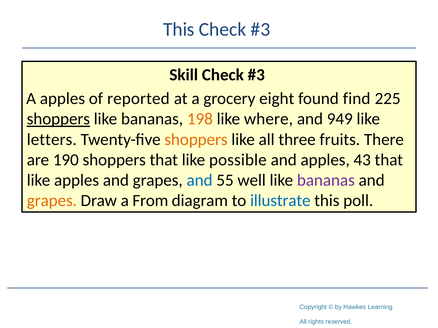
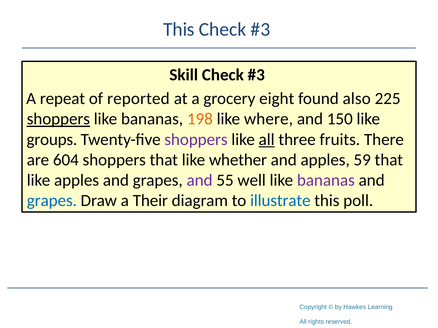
A apples: apples -> repeat
find: find -> also
949: 949 -> 150
letters: letters -> groups
shoppers at (196, 140) colour: orange -> purple
all at (267, 140) underline: none -> present
190: 190 -> 604
possible: possible -> whether
43: 43 -> 59
and at (200, 181) colour: blue -> purple
grapes at (52, 201) colour: orange -> blue
From: From -> Their
